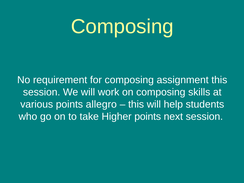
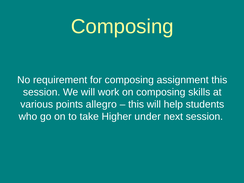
Higher points: points -> under
